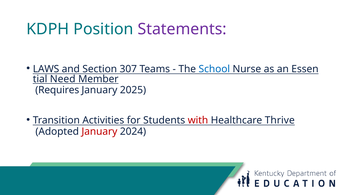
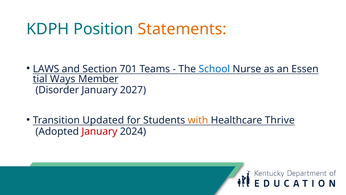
Statements colour: purple -> orange
307: 307 -> 701
Need: Need -> Ways
Requires: Requires -> Disorder
2025: 2025 -> 2027
Activities: Activities -> Updated
with colour: red -> orange
